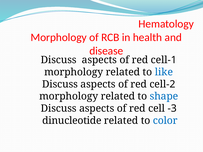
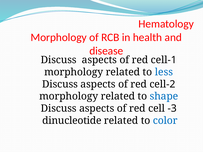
like: like -> less
